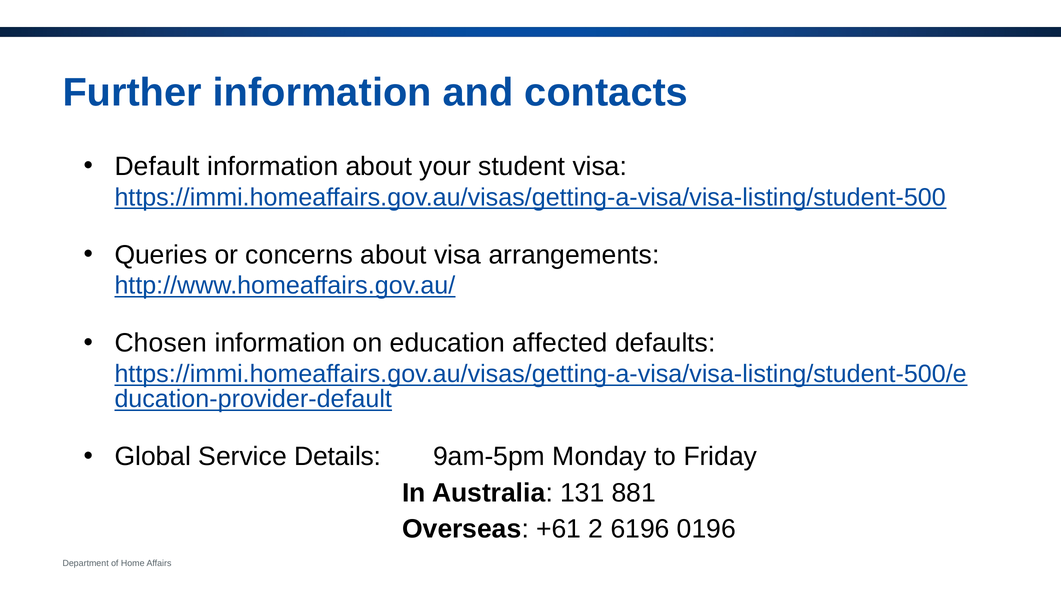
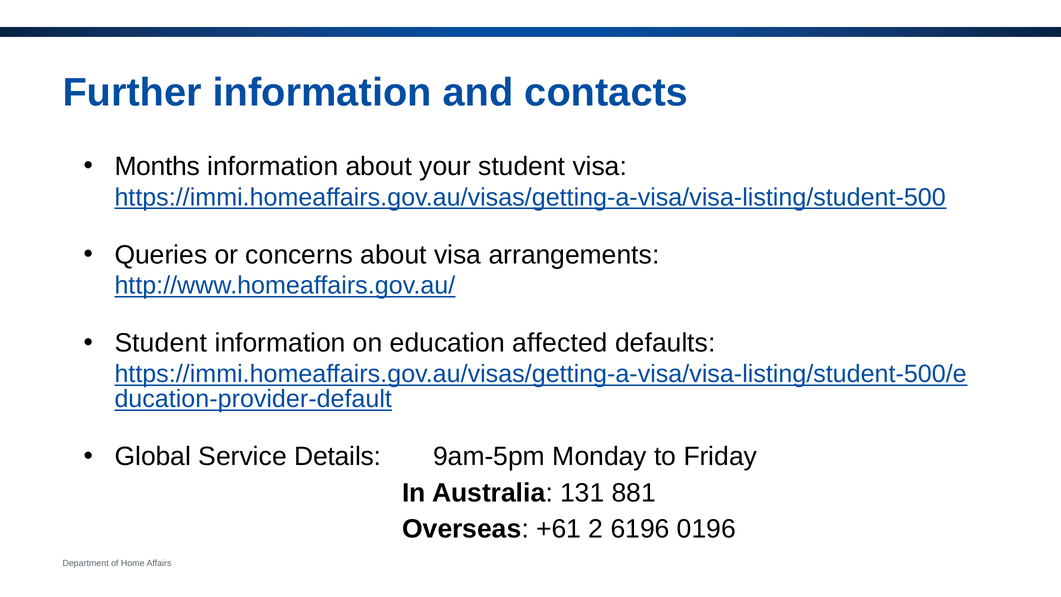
Default: Default -> Months
Chosen at (161, 343): Chosen -> Student
